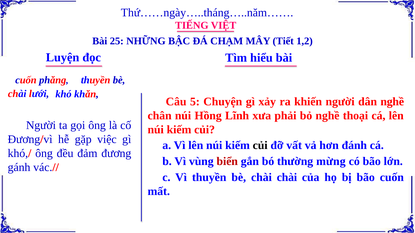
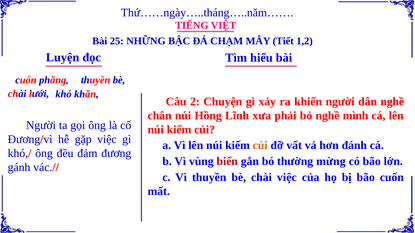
5: 5 -> 2
thoại: thoại -> mình
củi at (260, 146) colour: black -> orange
chài chài: chài -> việc
